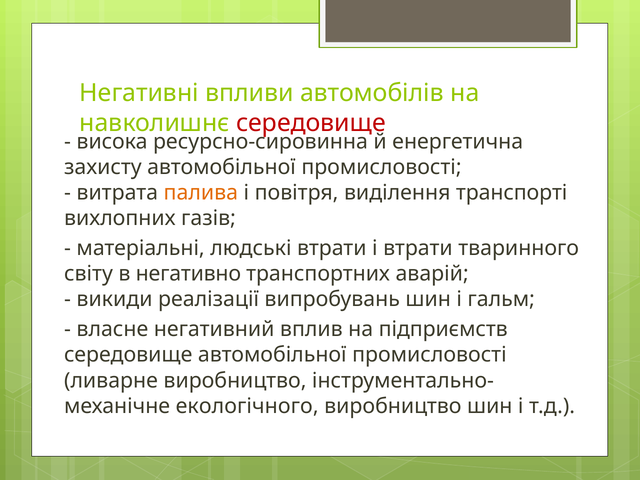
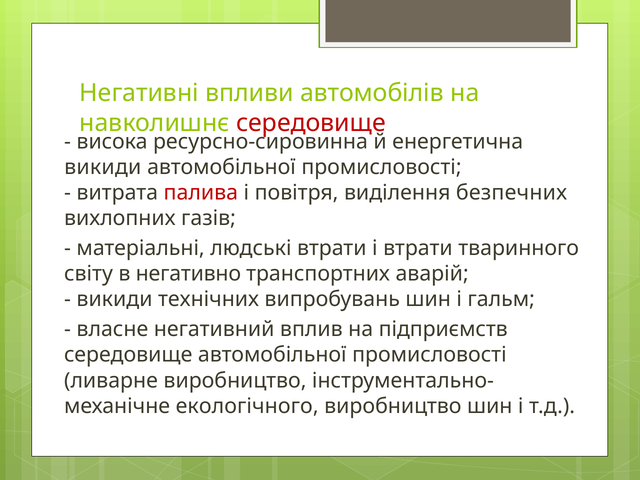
захисту at (103, 167): захисту -> викиди
палива colour: orange -> red
транспорті: транспорті -> безпечних
реалізації: реалізації -> технічних
